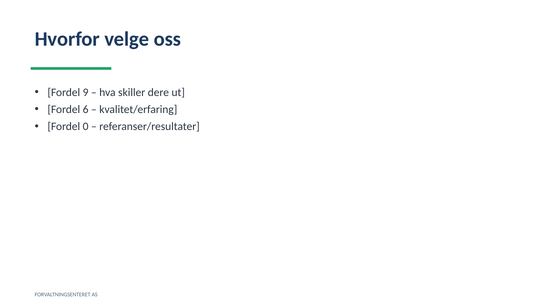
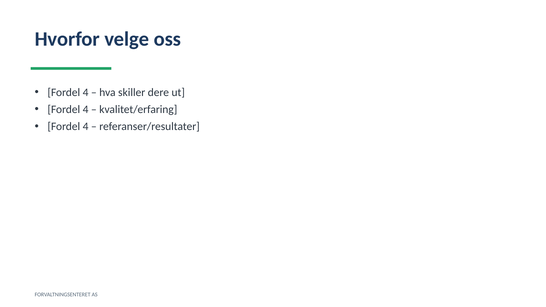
9 at (86, 92): 9 -> 4
6 at (86, 110): 6 -> 4
0 at (86, 127): 0 -> 4
